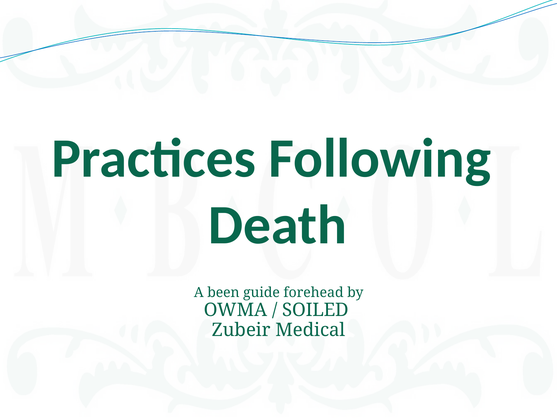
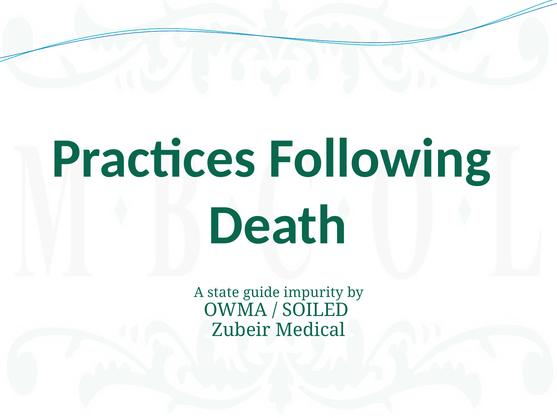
been: been -> state
forehead: forehead -> impurity
